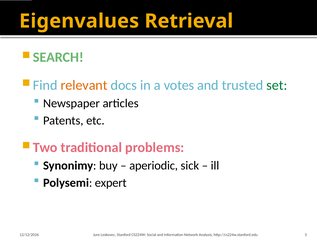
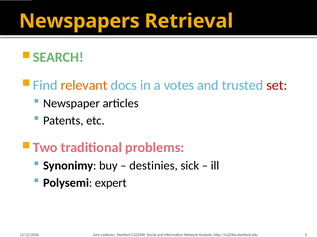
Eigenvalues: Eigenvalues -> Newspapers
set colour: green -> red
aperiodic: aperiodic -> destinies
